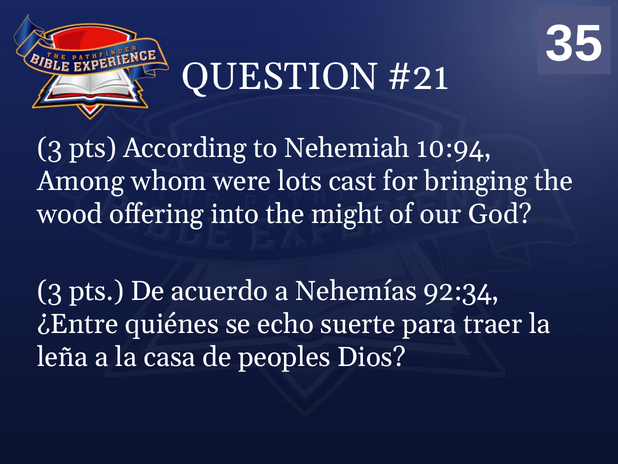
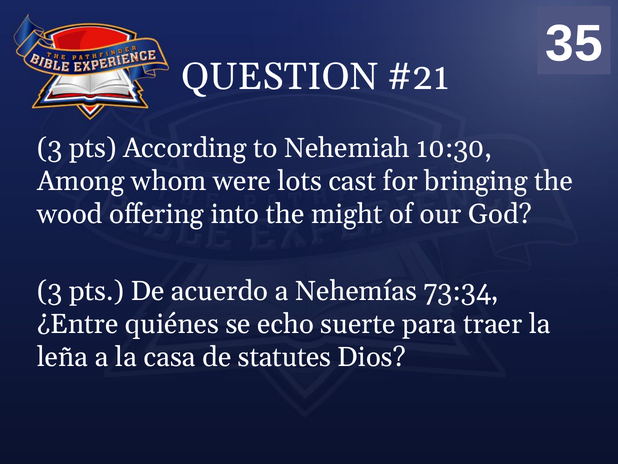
10:94: 10:94 -> 10:30
92:34: 92:34 -> 73:34
peoples: peoples -> statutes
